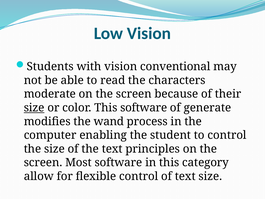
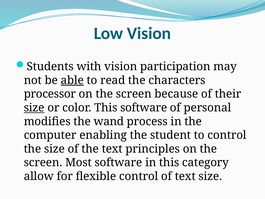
conventional: conventional -> participation
able underline: none -> present
moderate: moderate -> processor
generate: generate -> personal
